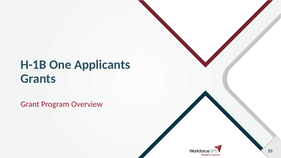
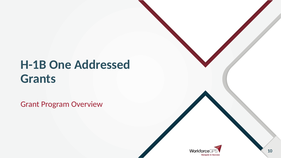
Applicants: Applicants -> Addressed
